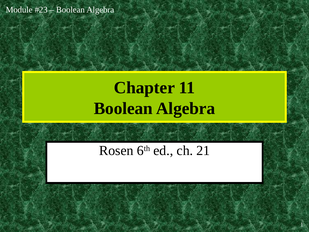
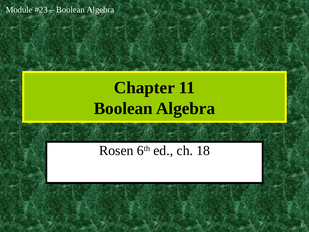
21: 21 -> 18
